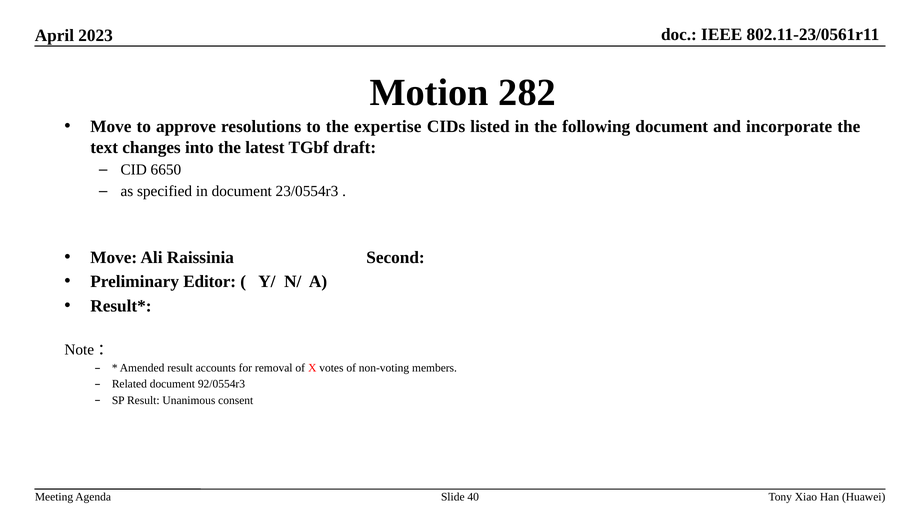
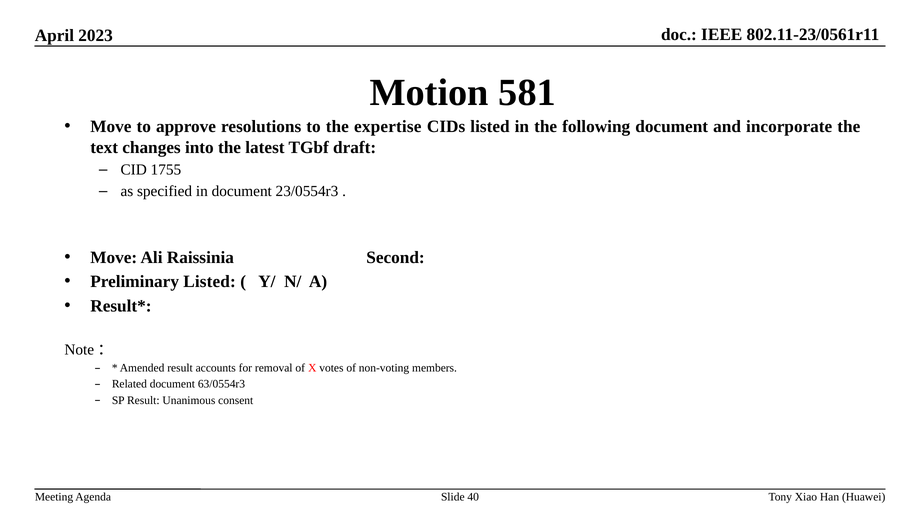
282: 282 -> 581
6650: 6650 -> 1755
Preliminary Editor: Editor -> Listed
92/0554r3: 92/0554r3 -> 63/0554r3
